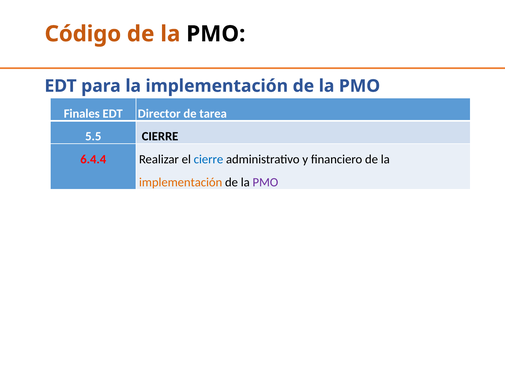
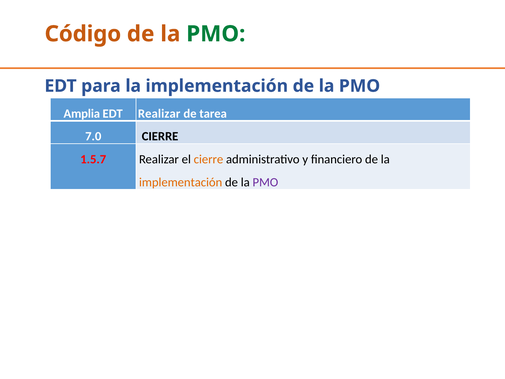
PMO at (216, 34) colour: black -> green
Finales: Finales -> Amplia
EDT Director: Director -> Realizar
5.5: 5.5 -> 7.0
6.4.4: 6.4.4 -> 1.5.7
cierre at (208, 159) colour: blue -> orange
